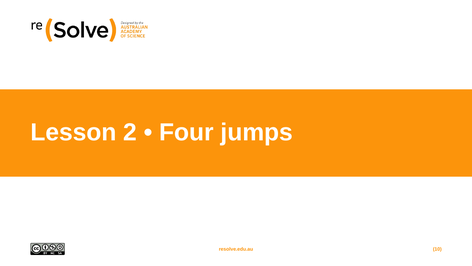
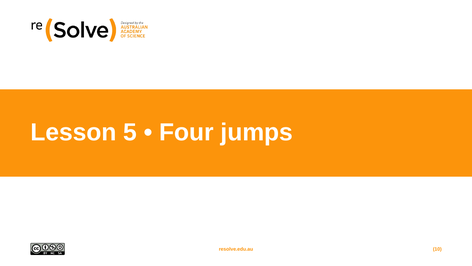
2: 2 -> 5
